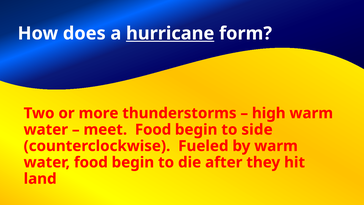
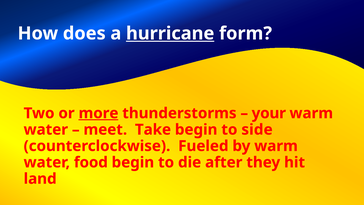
more underline: none -> present
high: high -> your
meet Food: Food -> Take
